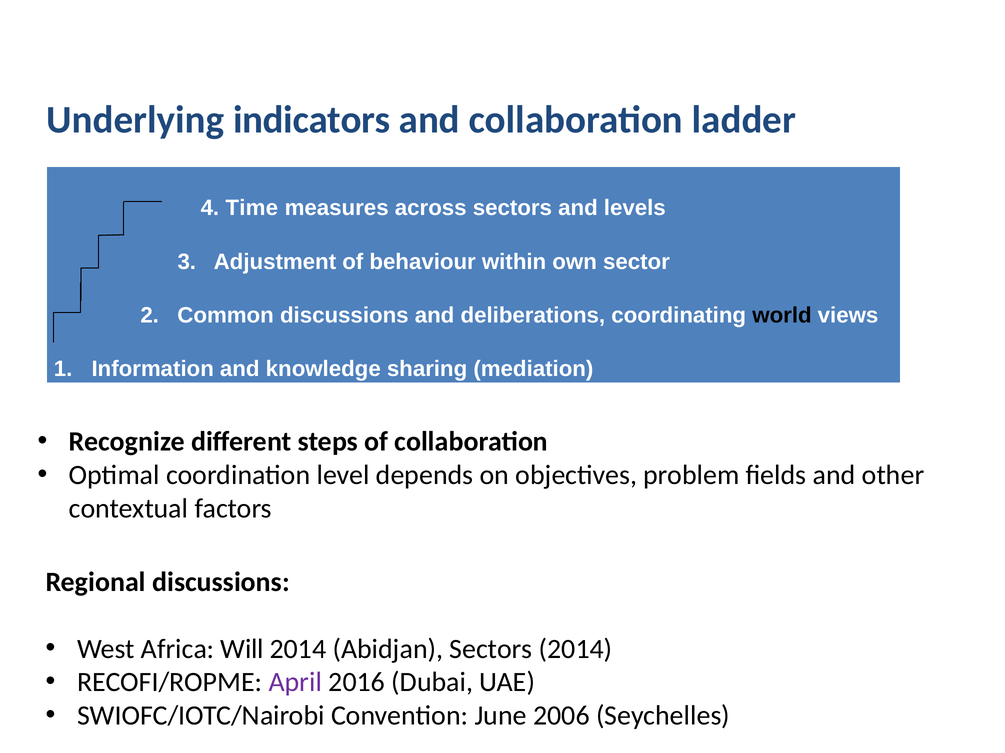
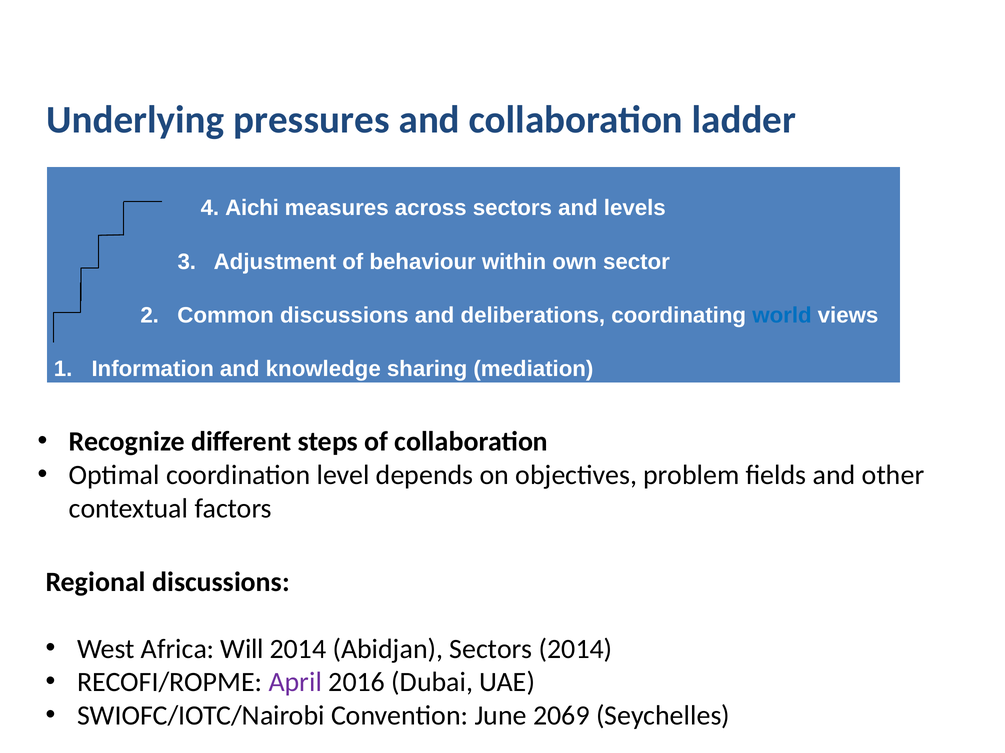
indicators: indicators -> pressures
Time: Time -> Aichi
world colour: black -> blue
2006: 2006 -> 2069
